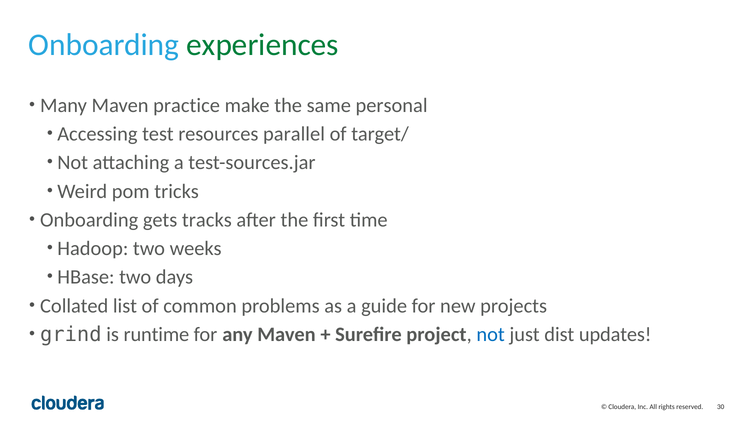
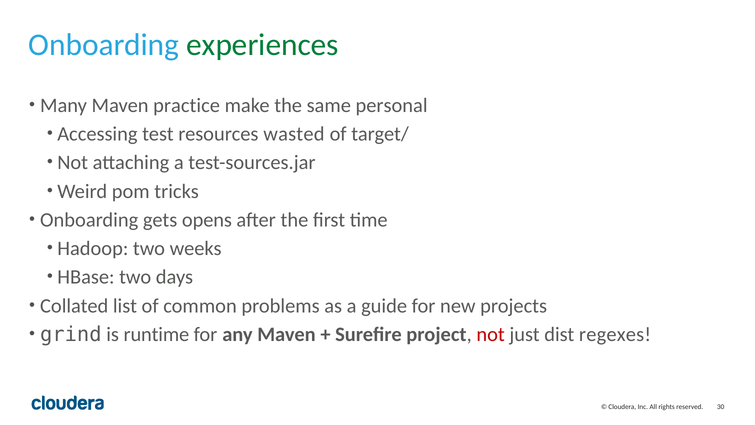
parallel: parallel -> wasted
tracks: tracks -> opens
not at (491, 334) colour: blue -> red
updates: updates -> regexes
